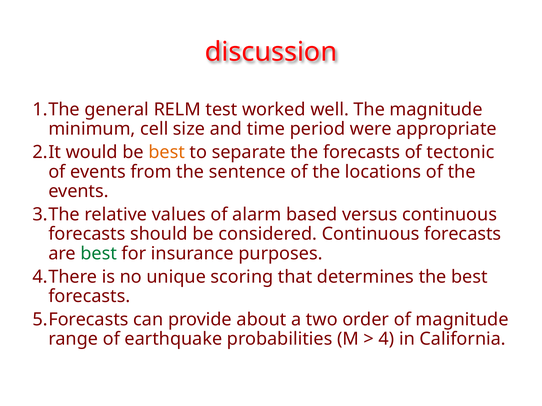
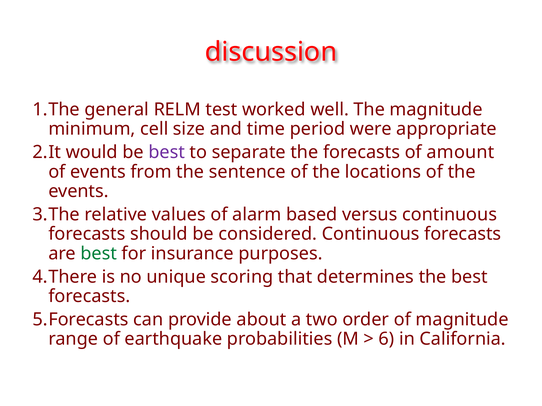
best at (167, 152) colour: orange -> purple
tectonic: tectonic -> amount
4: 4 -> 6
